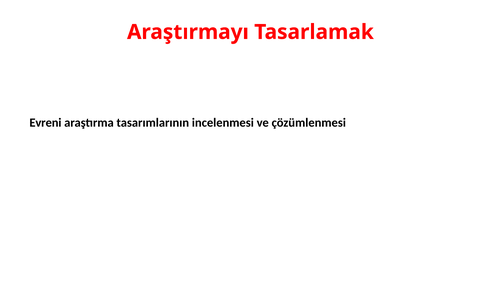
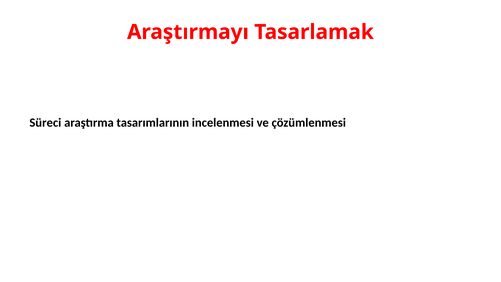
Evreni: Evreni -> Süreci
